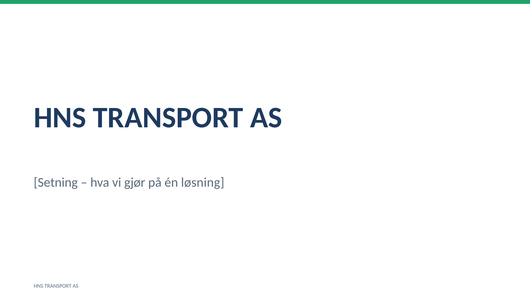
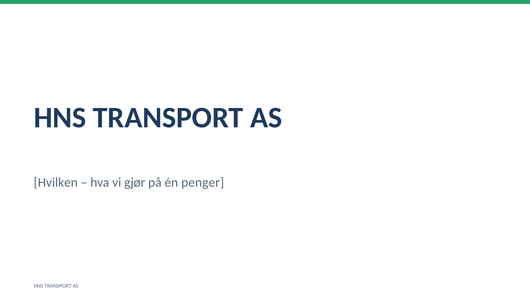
Setning: Setning -> Hvilken
løsning: løsning -> penger
